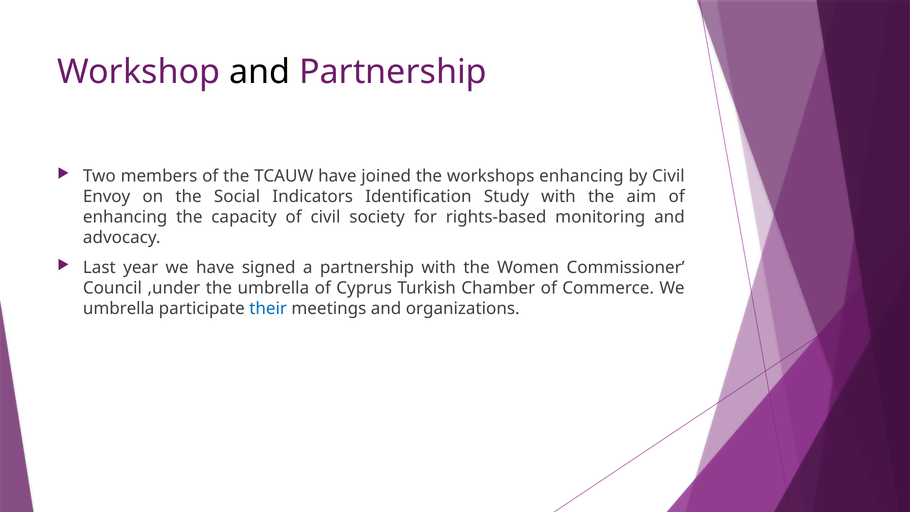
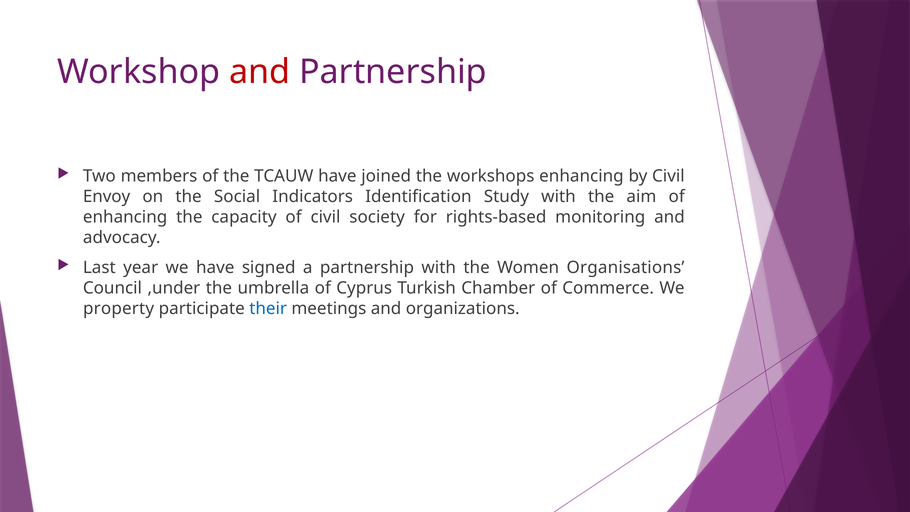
and at (260, 72) colour: black -> red
Commissioner: Commissioner -> Organisations
umbrella at (119, 308): umbrella -> property
